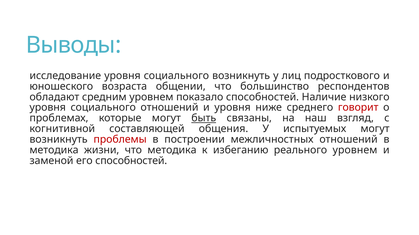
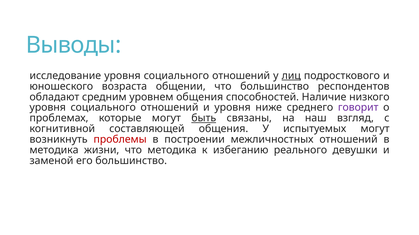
исследование уровня социального возникнуть: возникнуть -> отношений
лиц underline: none -> present
уровнем показало: показало -> общения
говорит colour: red -> purple
реального уровнем: уровнем -> девушки
его способностей: способностей -> большинство
